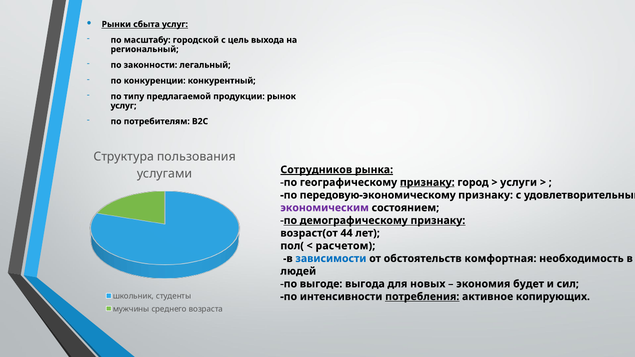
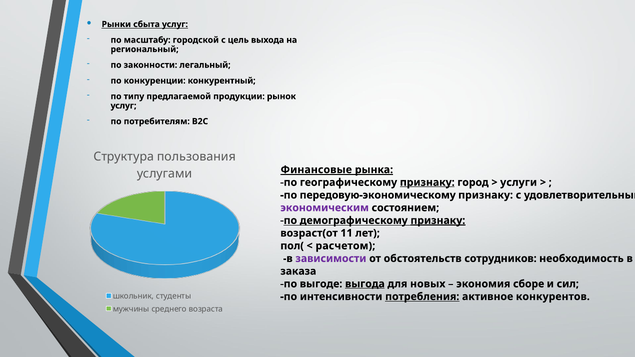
Сотрудников: Сотрудников -> Финансовые
признаку at (438, 221) underline: none -> present
44: 44 -> 11
зависимости colour: blue -> purple
комфортная: комфортная -> сотрудников
людей: людей -> заказа
выгода underline: none -> present
будет: будет -> сборе
копирующих: копирующих -> конкурентов
